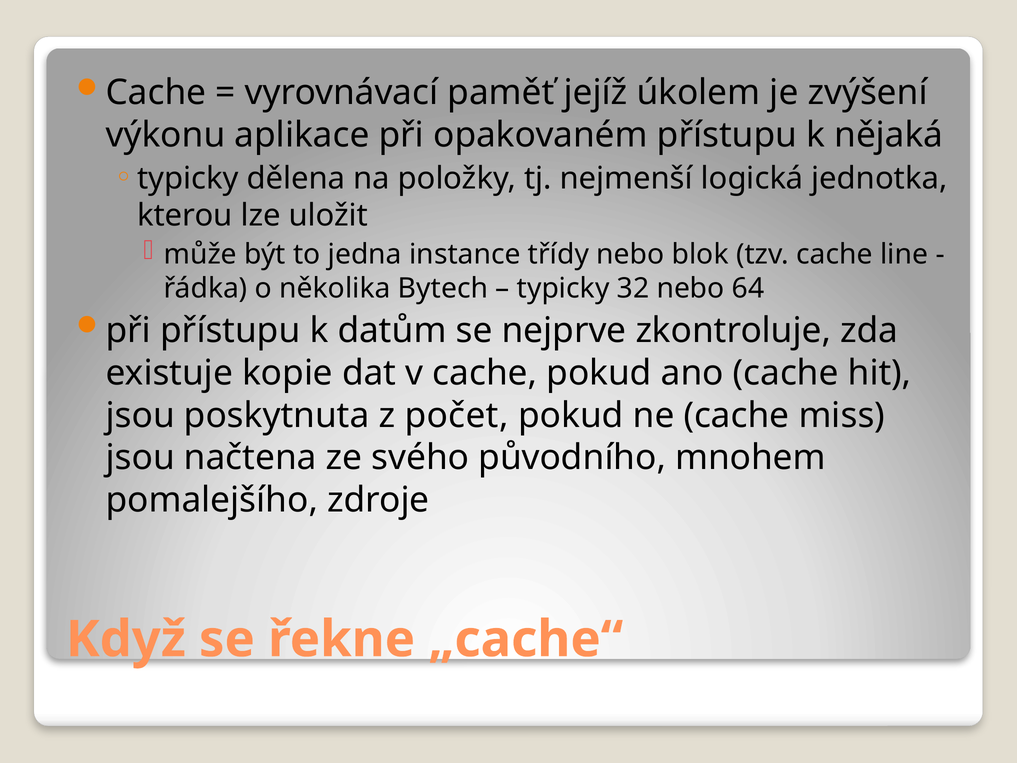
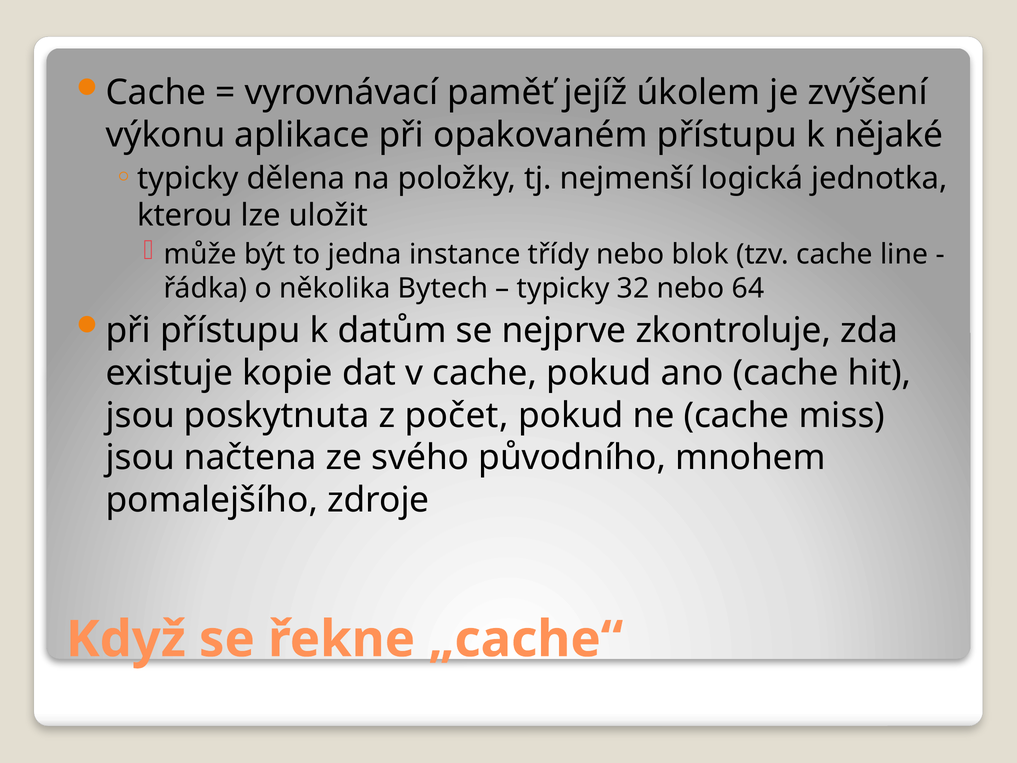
nějaká: nějaká -> nějaké
